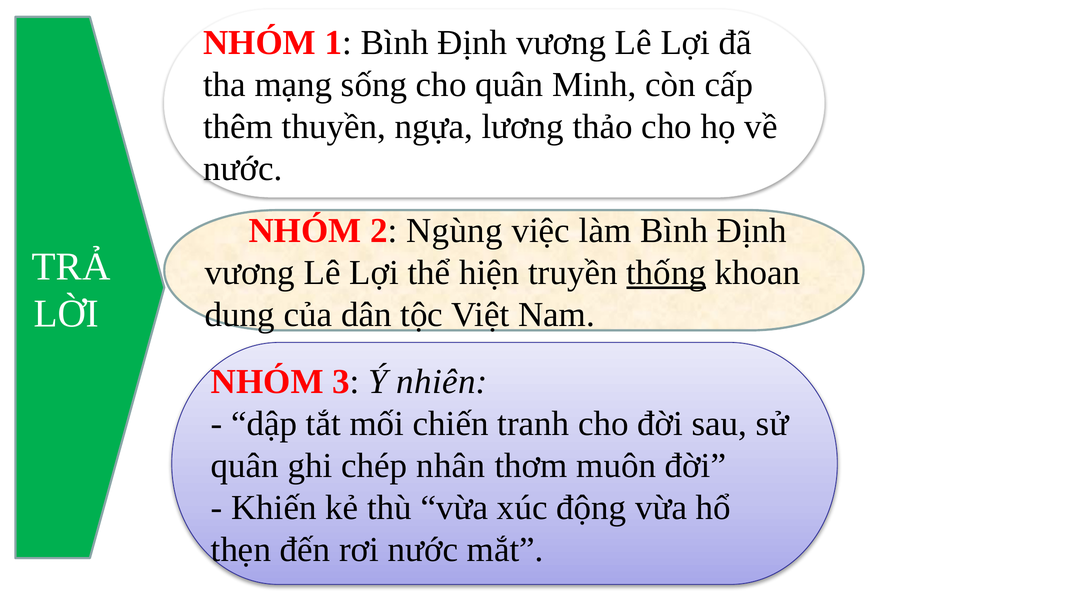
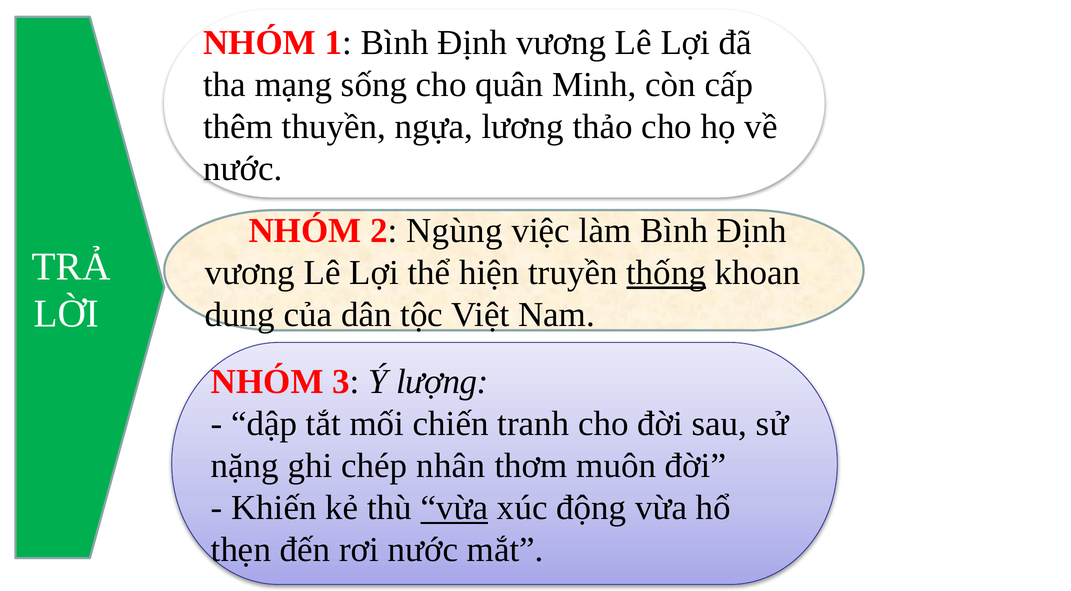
nhiên: nhiên -> lượng
quân at (245, 466): quân -> nặng
vừa at (454, 508) underline: none -> present
